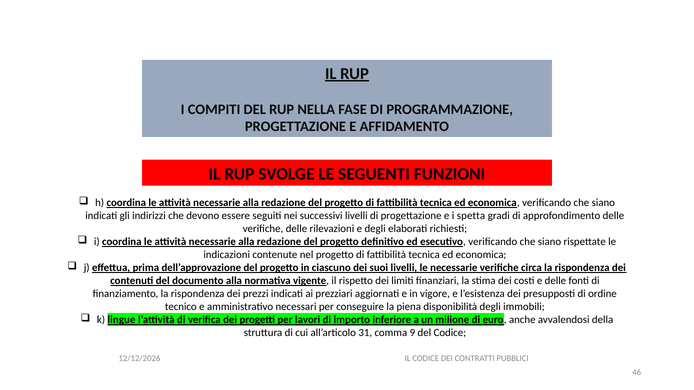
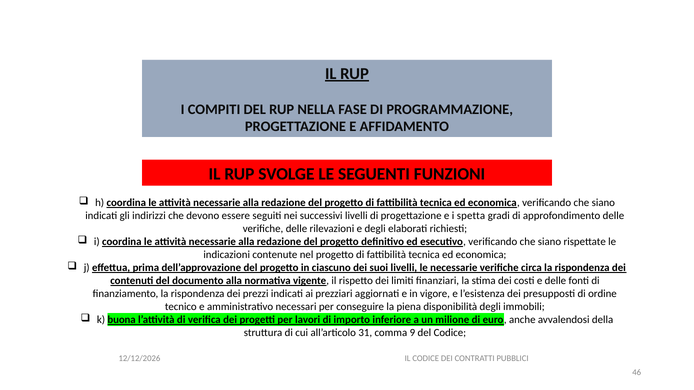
lingue: lingue -> buona
